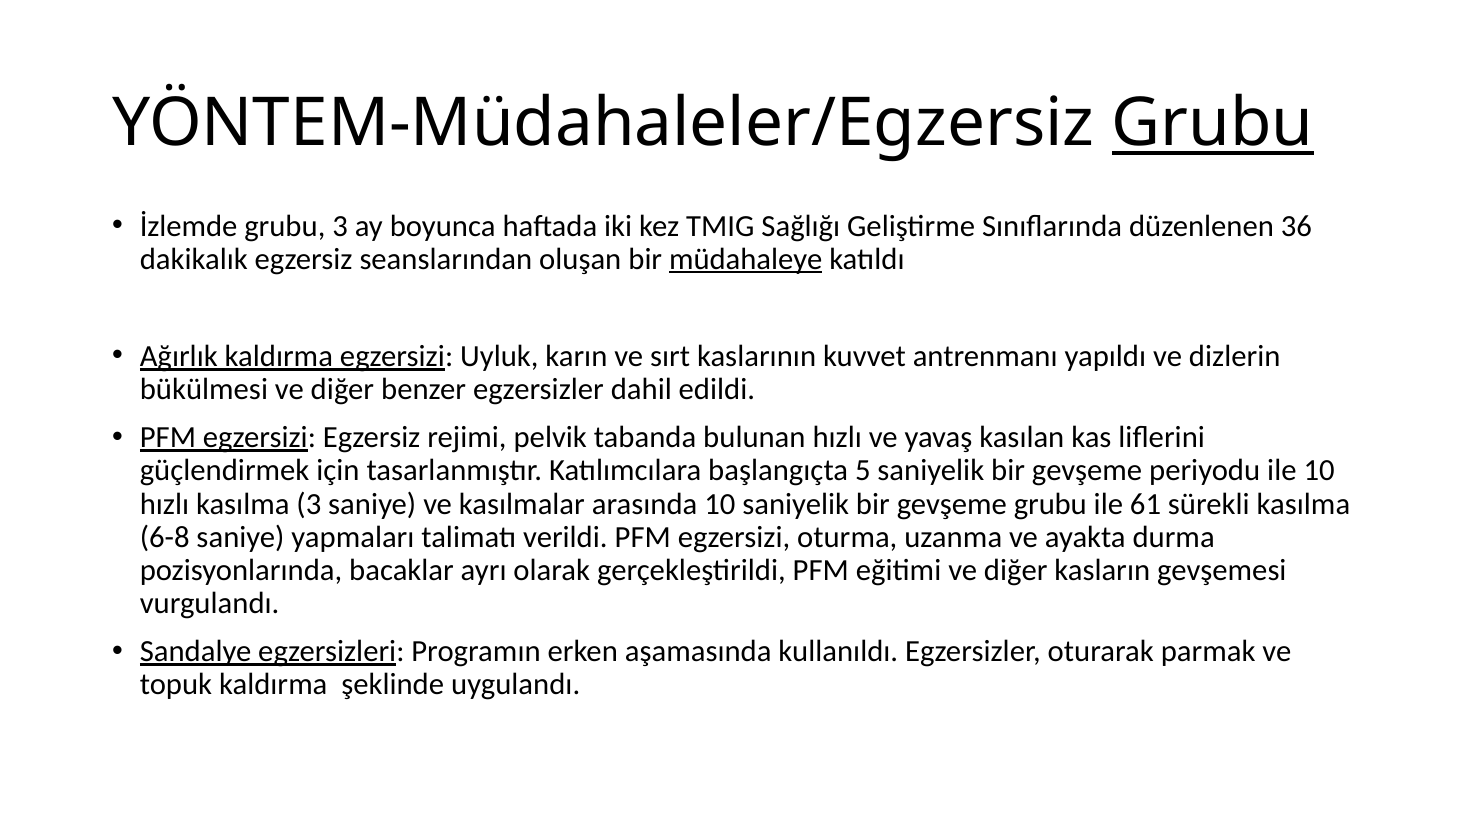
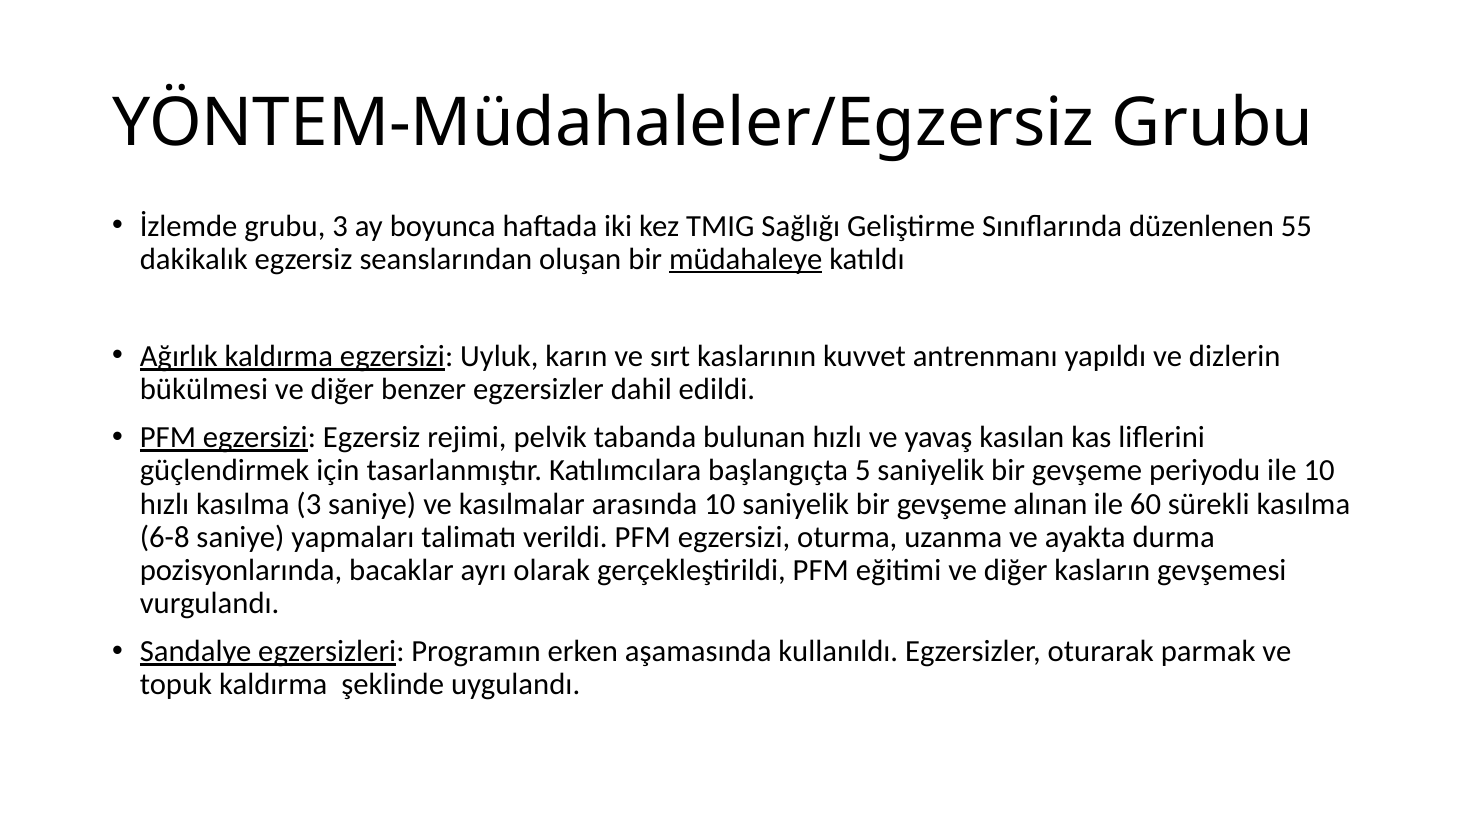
Grubu at (1213, 124) underline: present -> none
36: 36 -> 55
gevşeme grubu: grubu -> alınan
61: 61 -> 60
